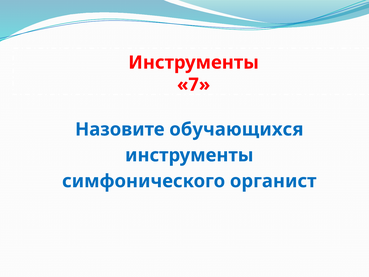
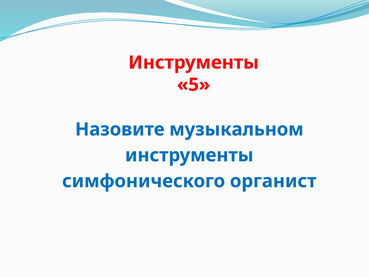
7: 7 -> 5
обучающихся: обучающихся -> музыкальном
